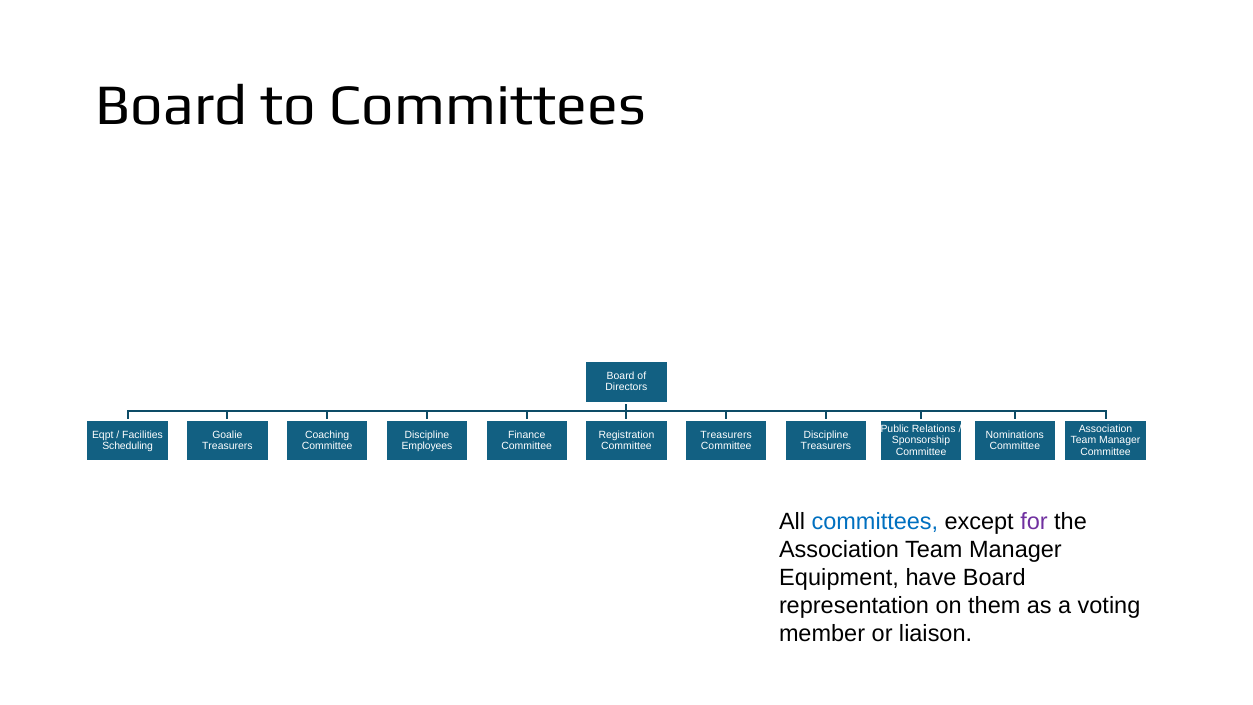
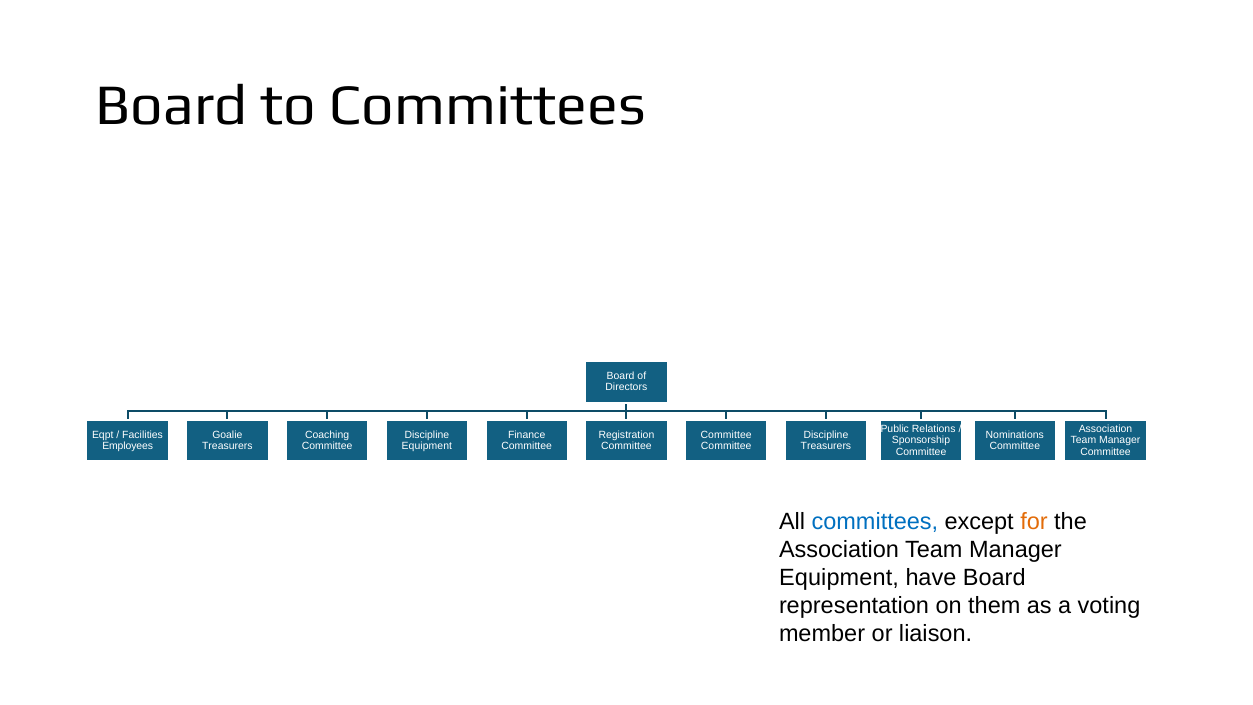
Treasurers at (726, 435): Treasurers -> Committee
Scheduling: Scheduling -> Employees
Employees at (427, 446): Employees -> Equipment
for colour: purple -> orange
